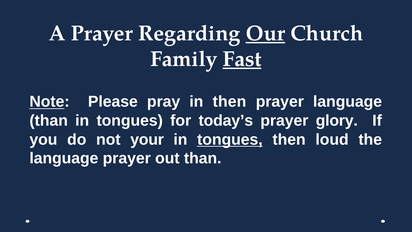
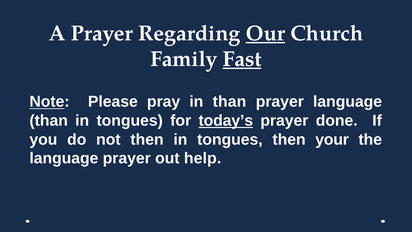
in then: then -> than
today’s underline: none -> present
glory: glory -> done
not your: your -> then
tongues at (230, 139) underline: present -> none
loud: loud -> your
out than: than -> help
